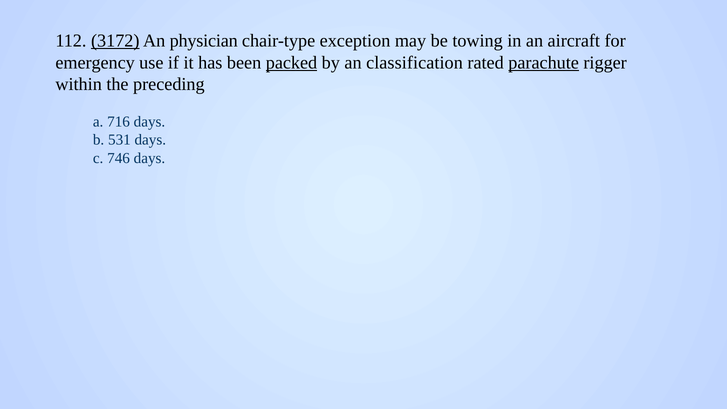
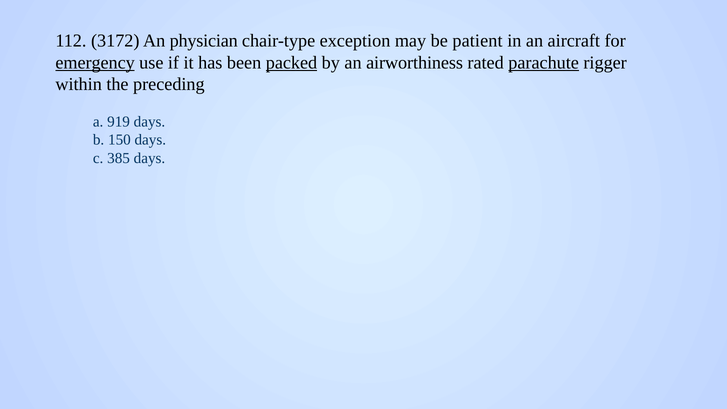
3172 underline: present -> none
towing: towing -> patient
emergency underline: none -> present
classification: classification -> airworthiness
716: 716 -> 919
531: 531 -> 150
746: 746 -> 385
